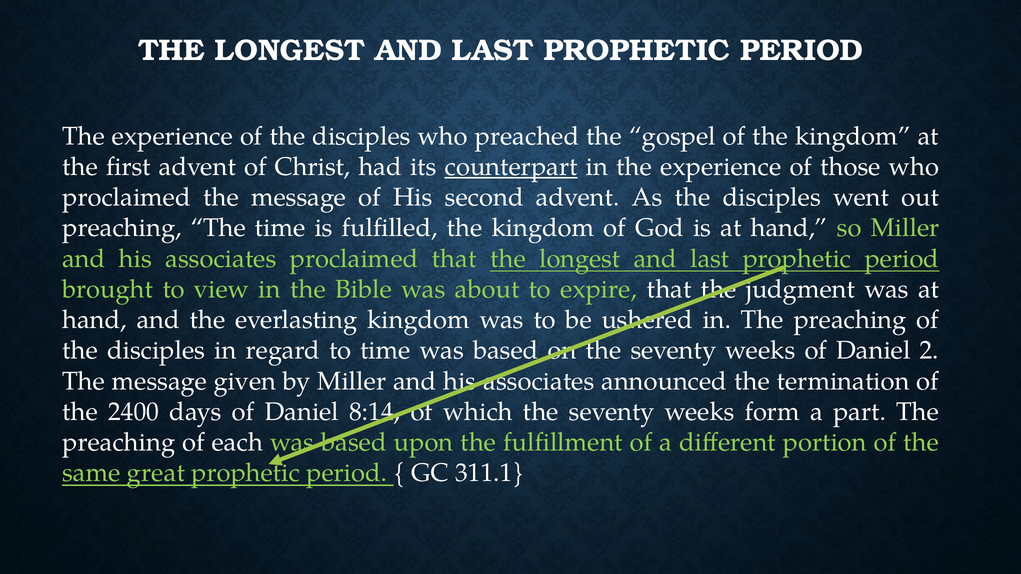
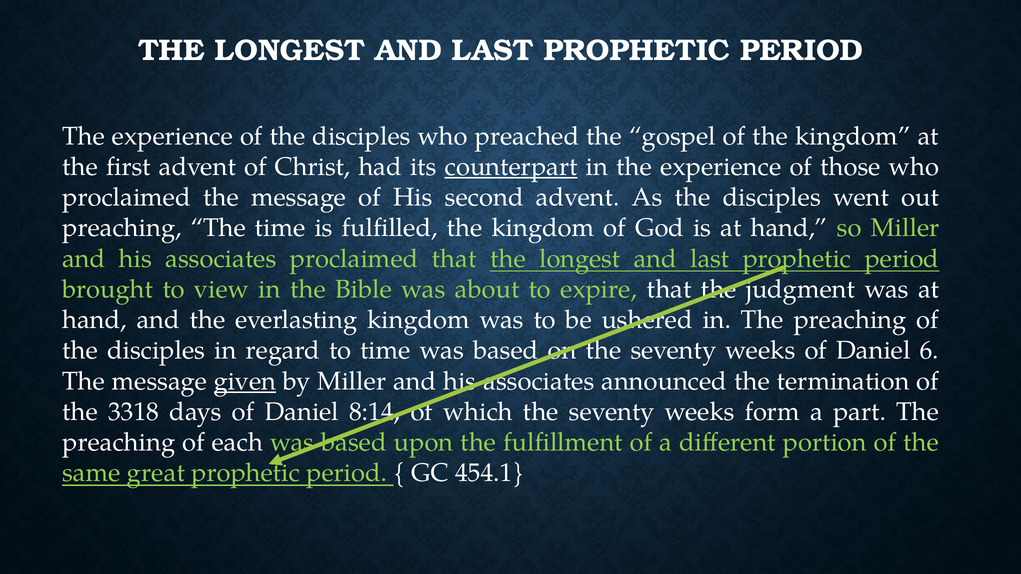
2: 2 -> 6
given underline: none -> present
2400: 2400 -> 3318
311.1: 311.1 -> 454.1
